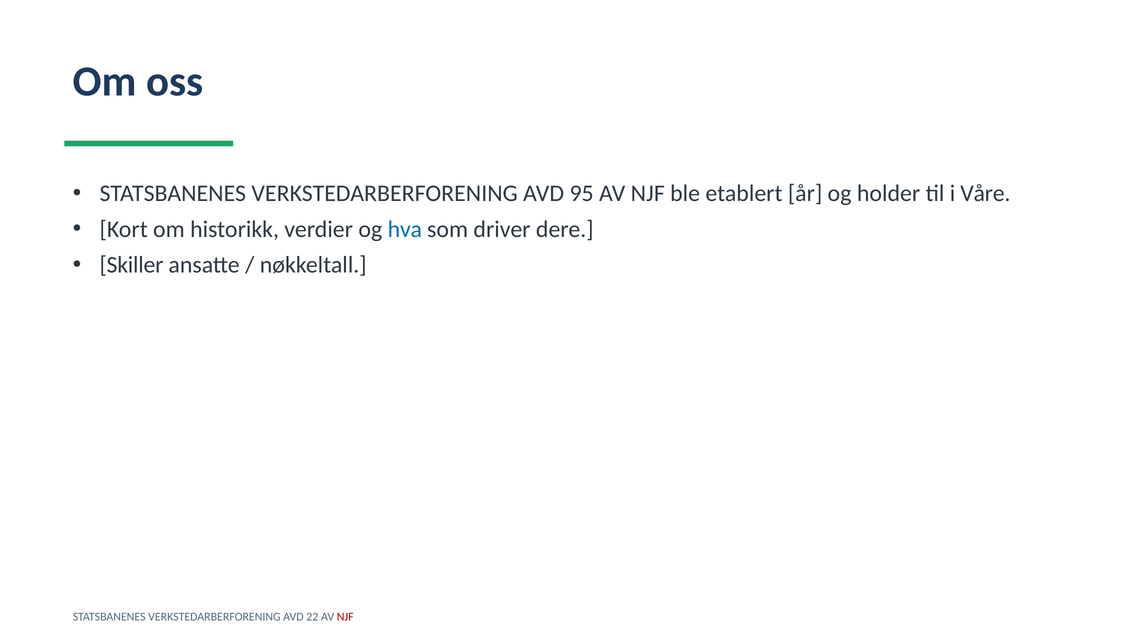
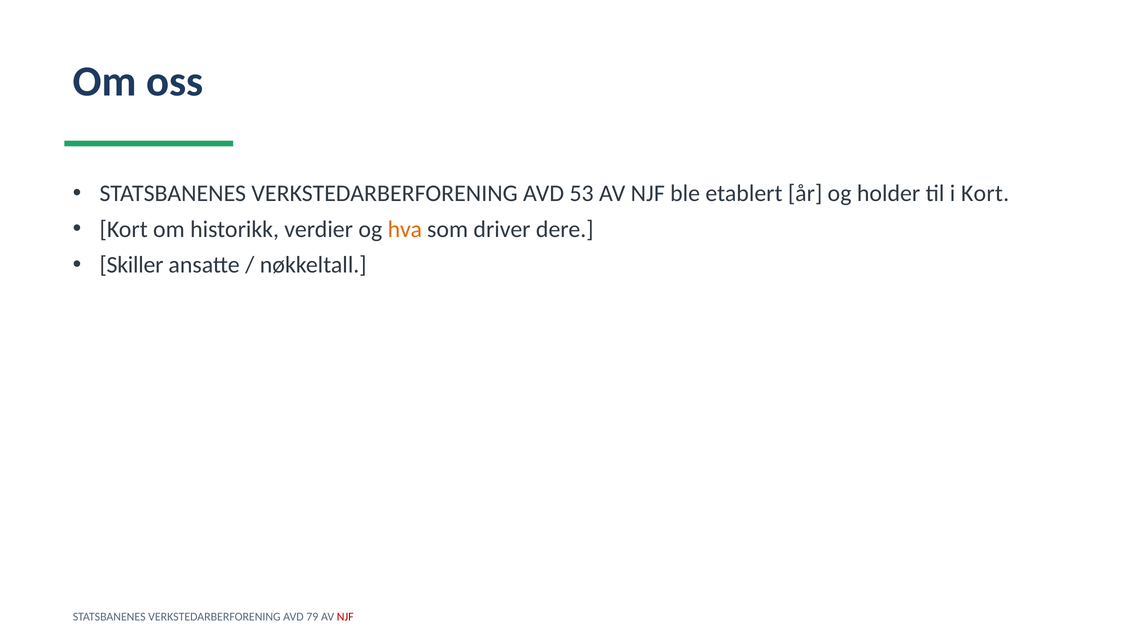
95: 95 -> 53
i Våre: Våre -> Kort
hva colour: blue -> orange
22: 22 -> 79
